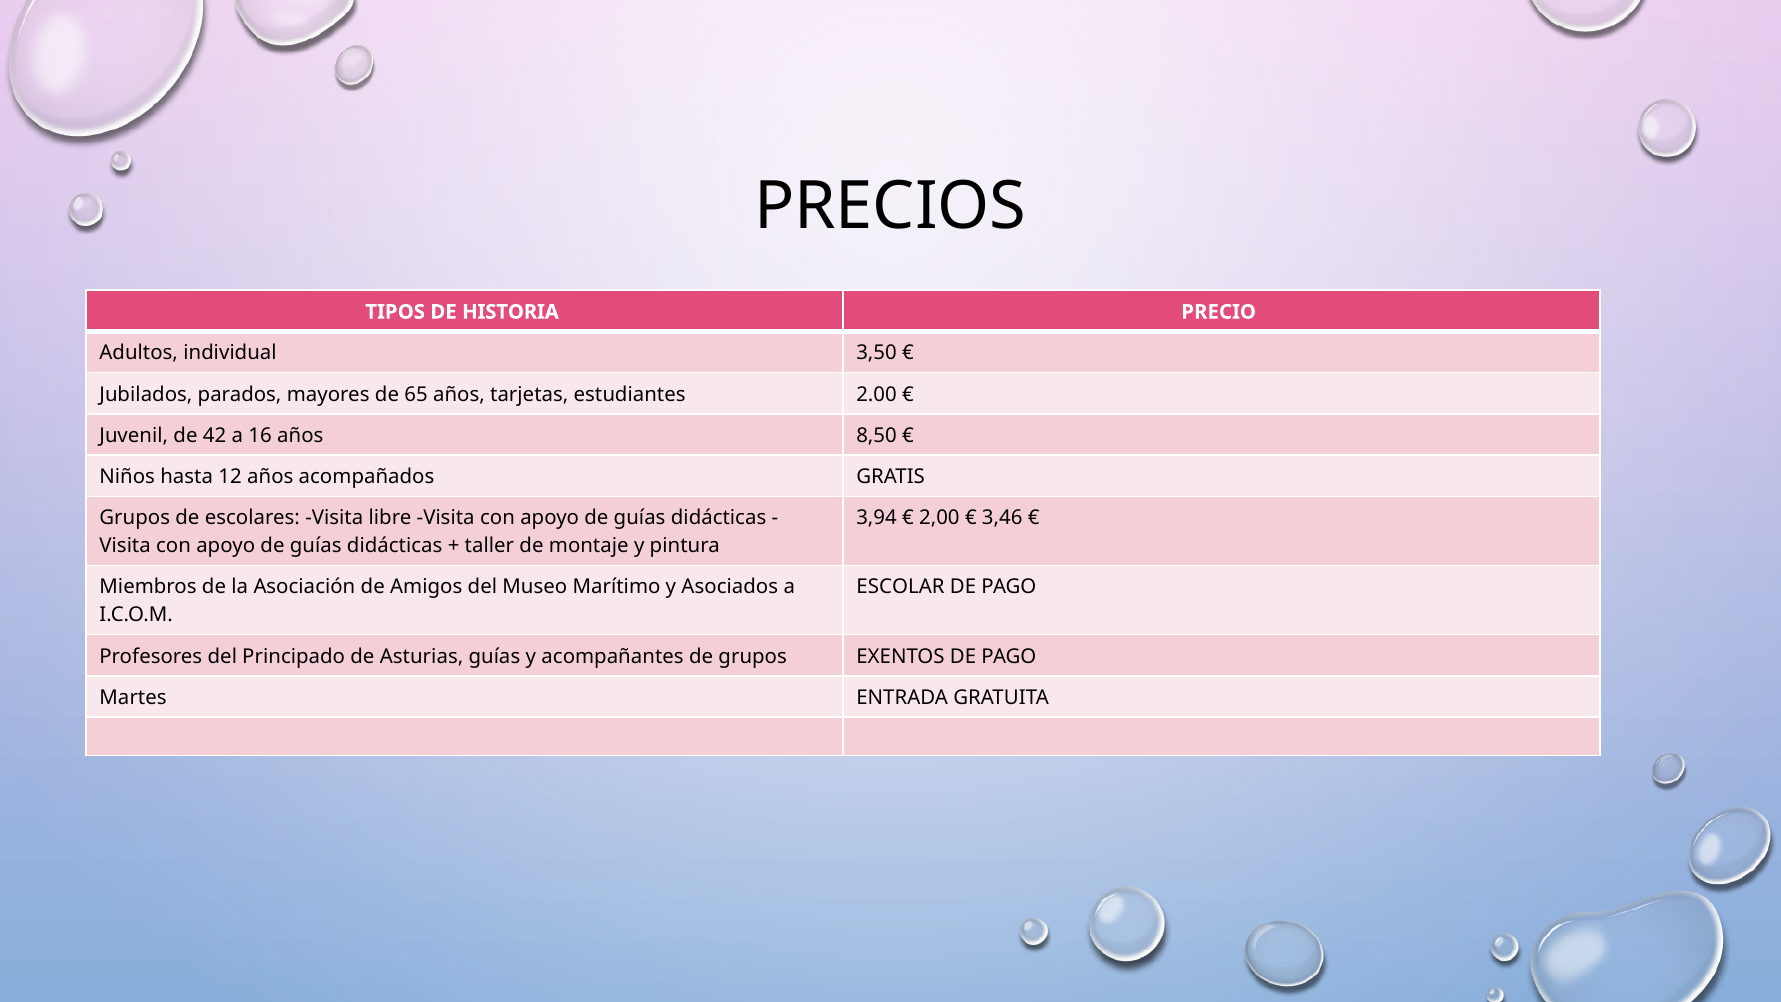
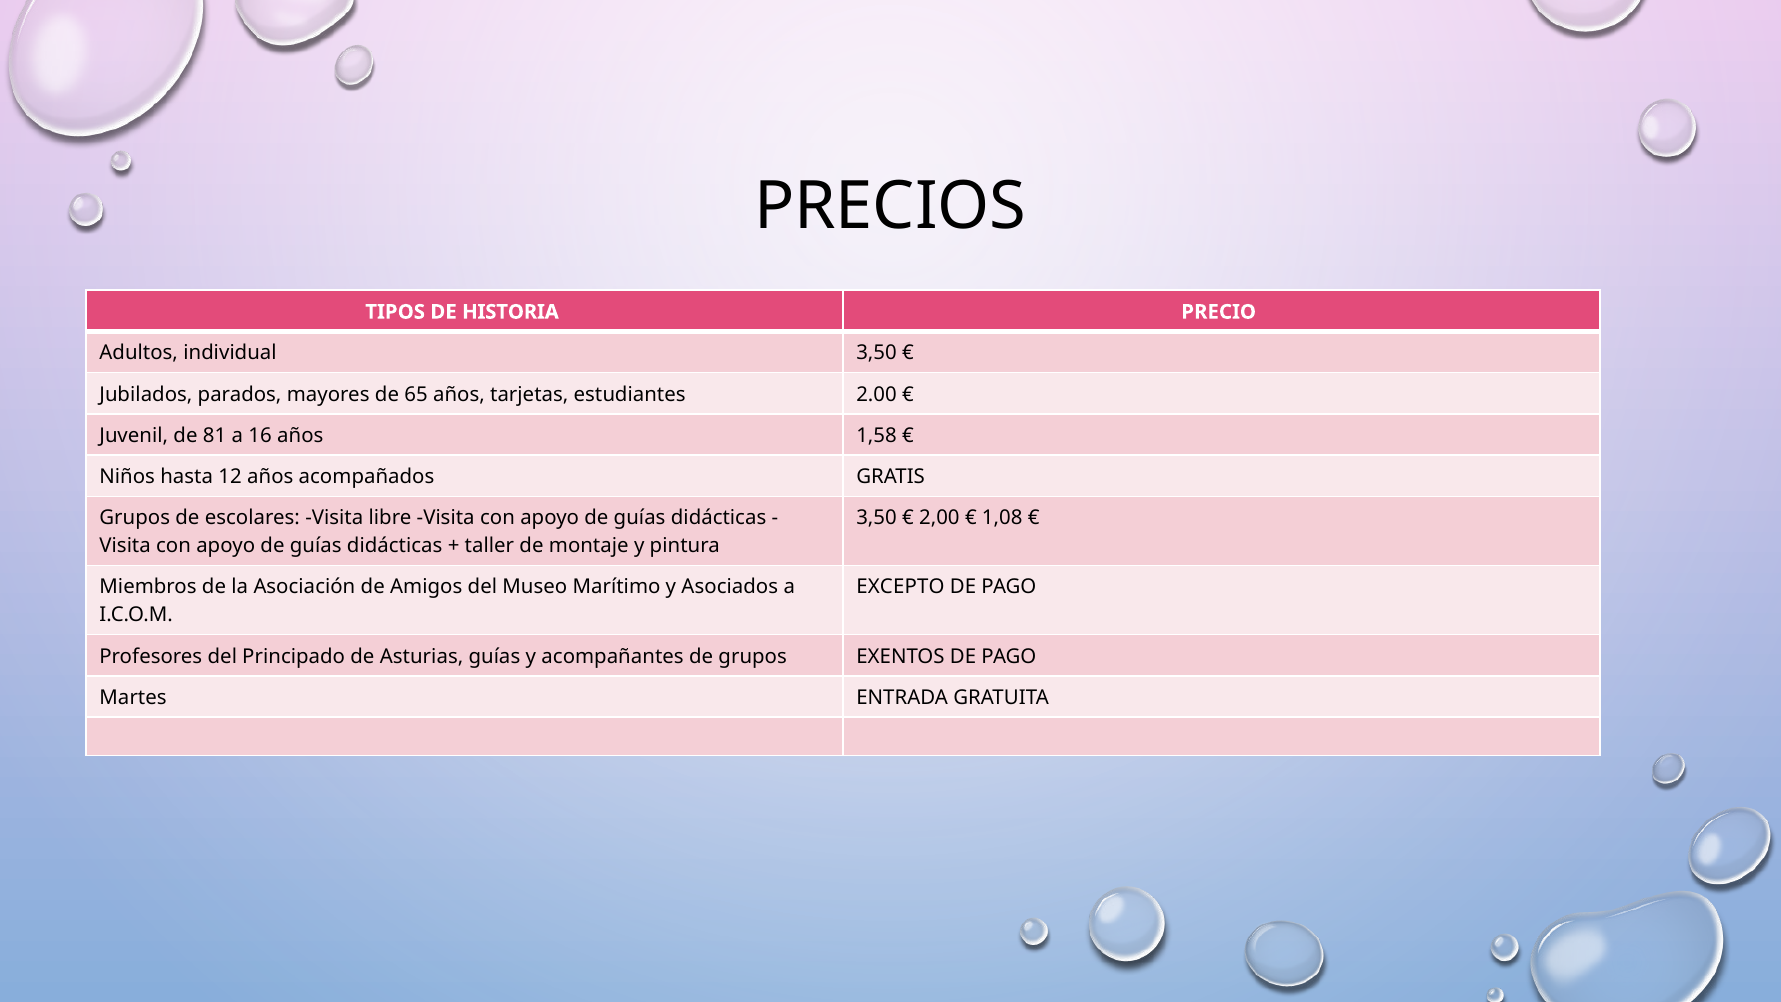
42: 42 -> 81
8,50: 8,50 -> 1,58
3,94 at (877, 518): 3,94 -> 3,50
3,46: 3,46 -> 1,08
ESCOLAR: ESCOLAR -> EXCEPTO
